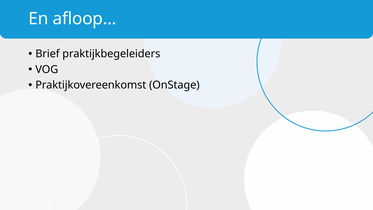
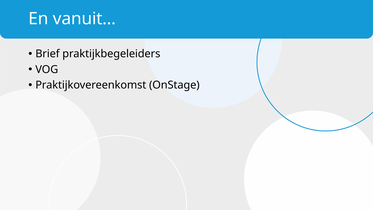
afloop…: afloop… -> vanuit…
